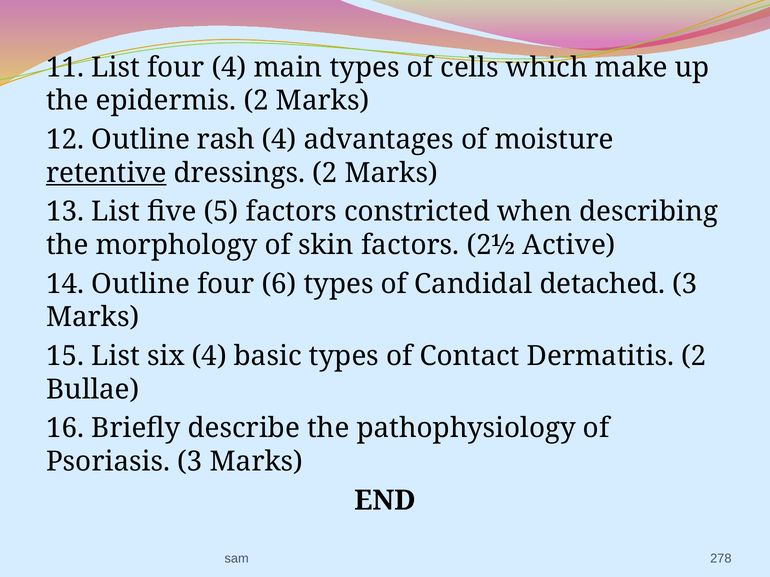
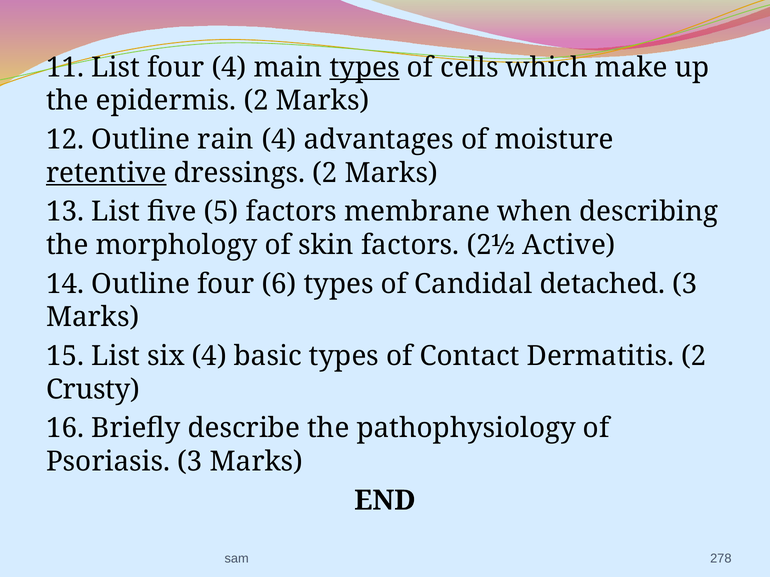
types at (365, 67) underline: none -> present
rash: rash -> rain
constricted: constricted -> membrane
Bullae: Bullae -> Crusty
